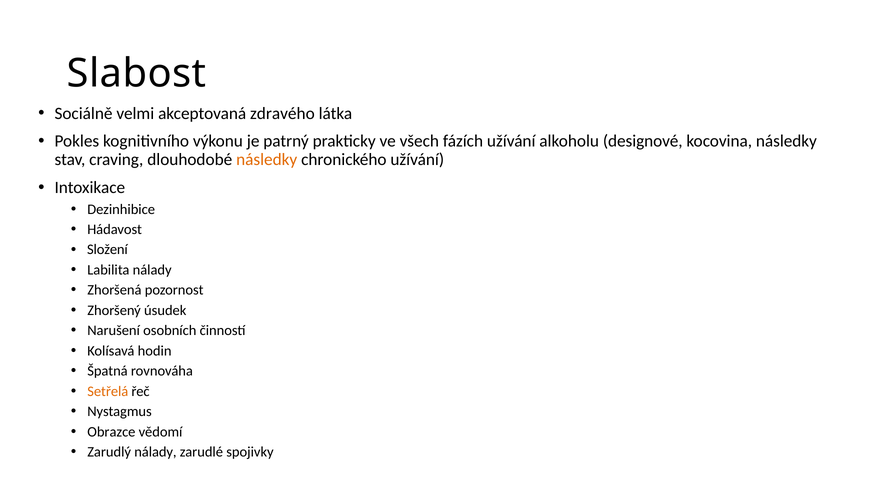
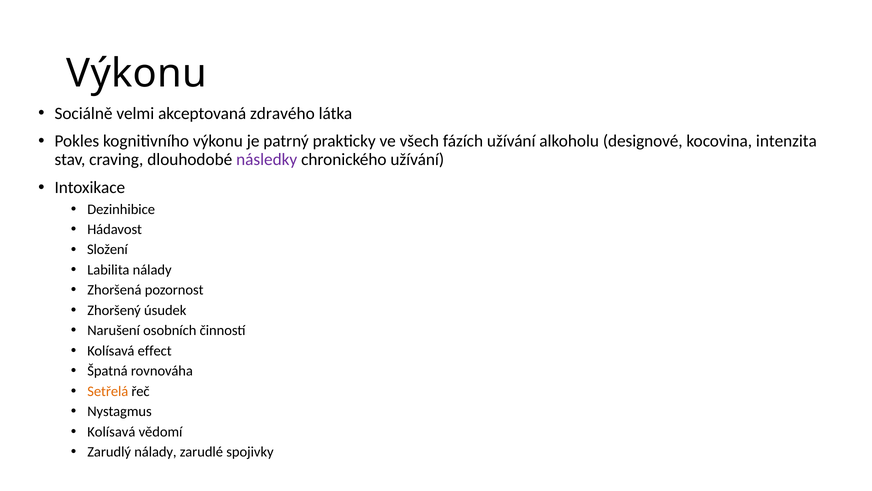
Slabost at (137, 73): Slabost -> Výkonu
kocovina následky: následky -> intenzita
následky at (267, 160) colour: orange -> purple
hodin: hodin -> effect
Obrazce at (111, 431): Obrazce -> Kolísavá
